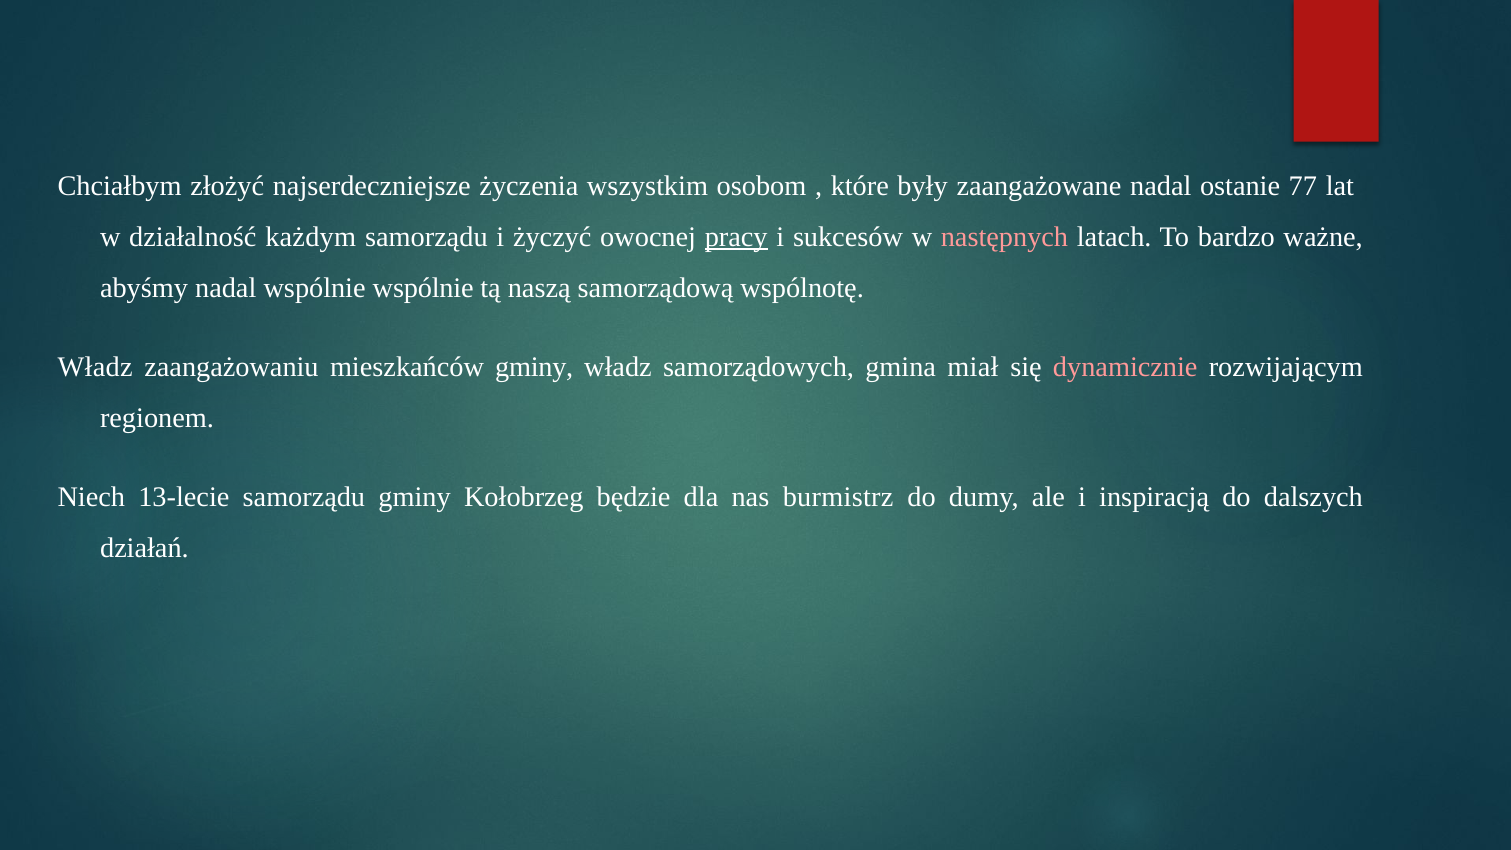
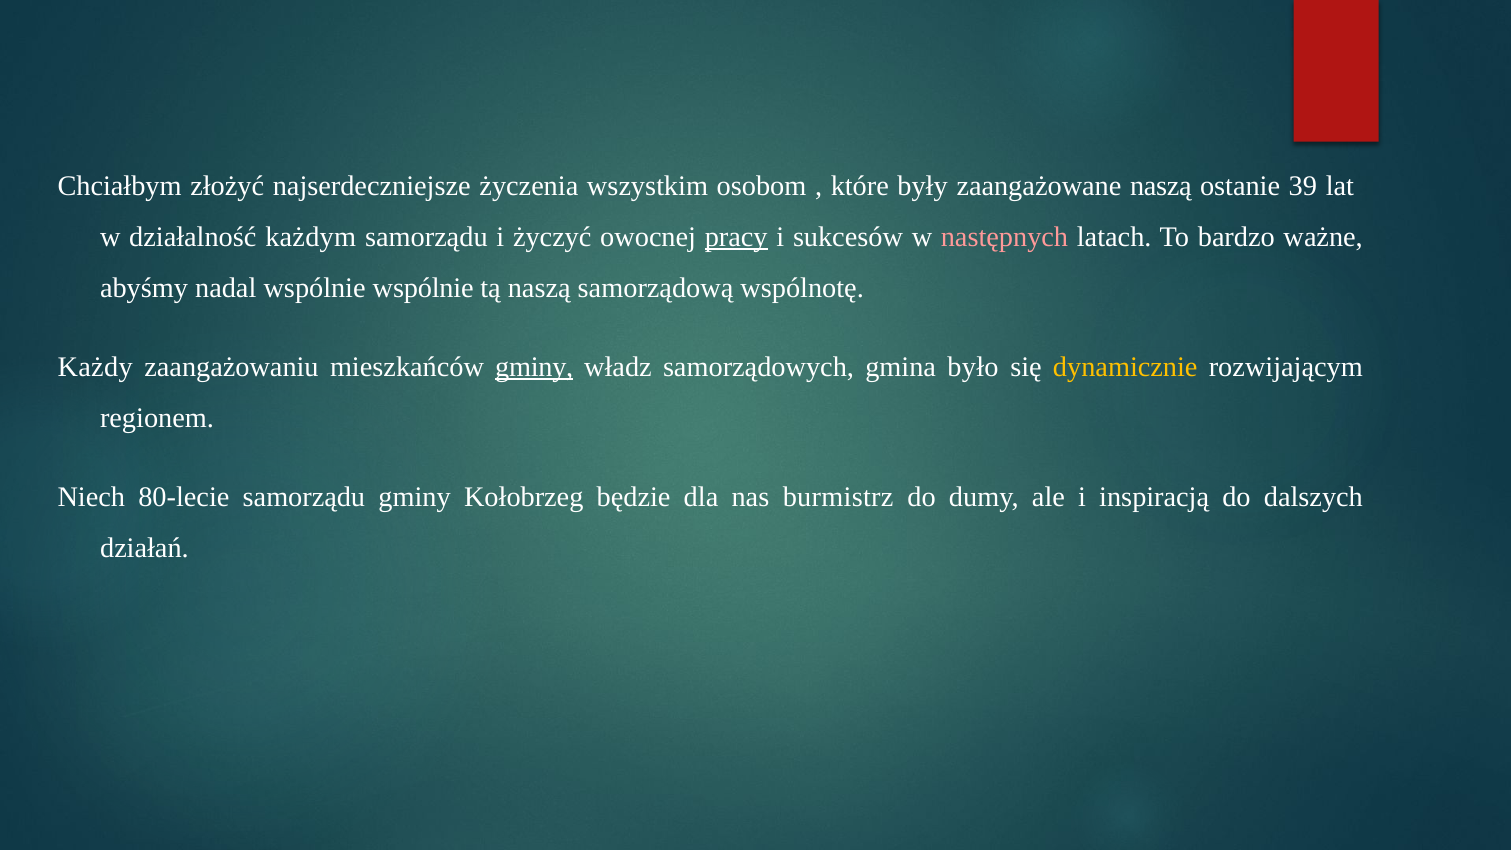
zaangażowane nadal: nadal -> naszą
77: 77 -> 39
Władz at (95, 367): Władz -> Każdy
gminy at (534, 367) underline: none -> present
miał: miał -> było
dynamicznie colour: pink -> yellow
13-lecie: 13-lecie -> 80-lecie
